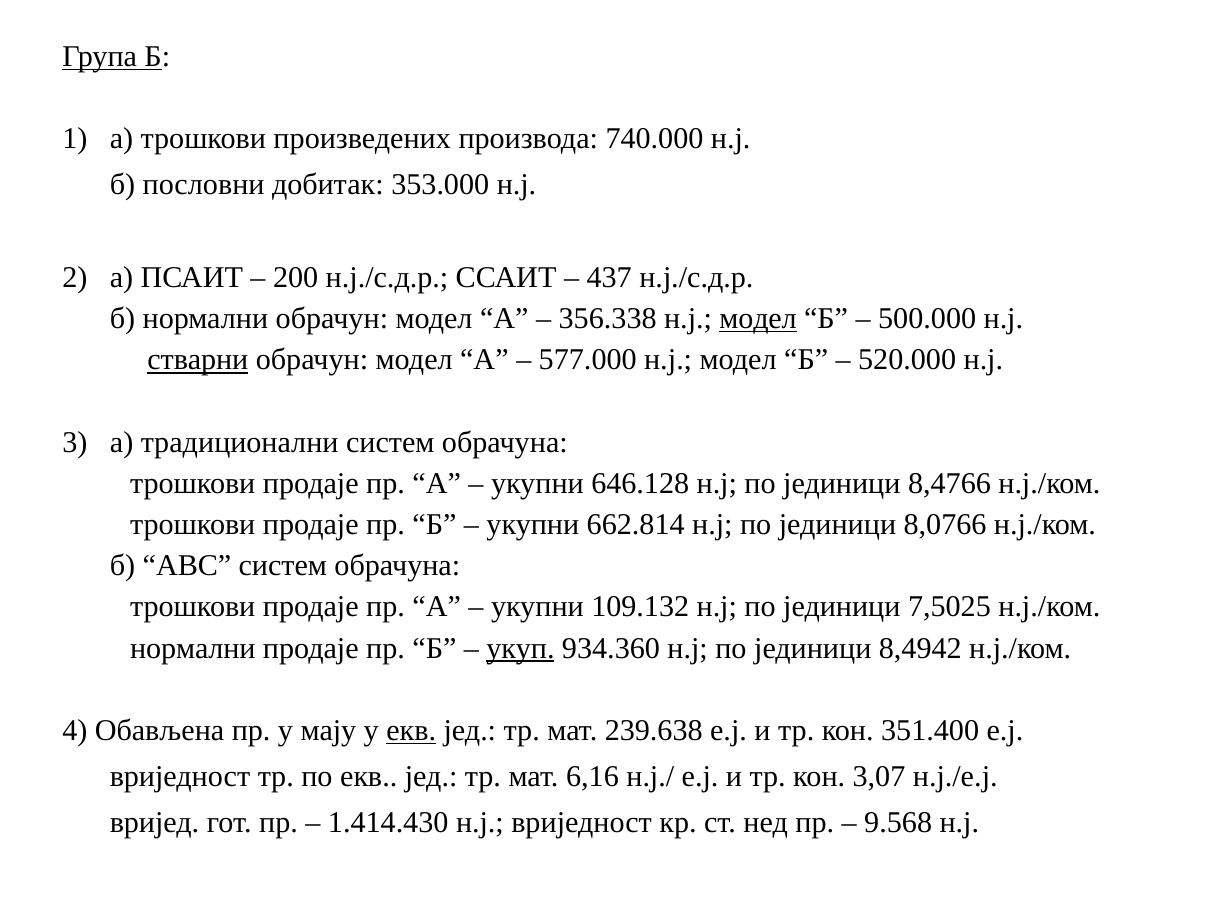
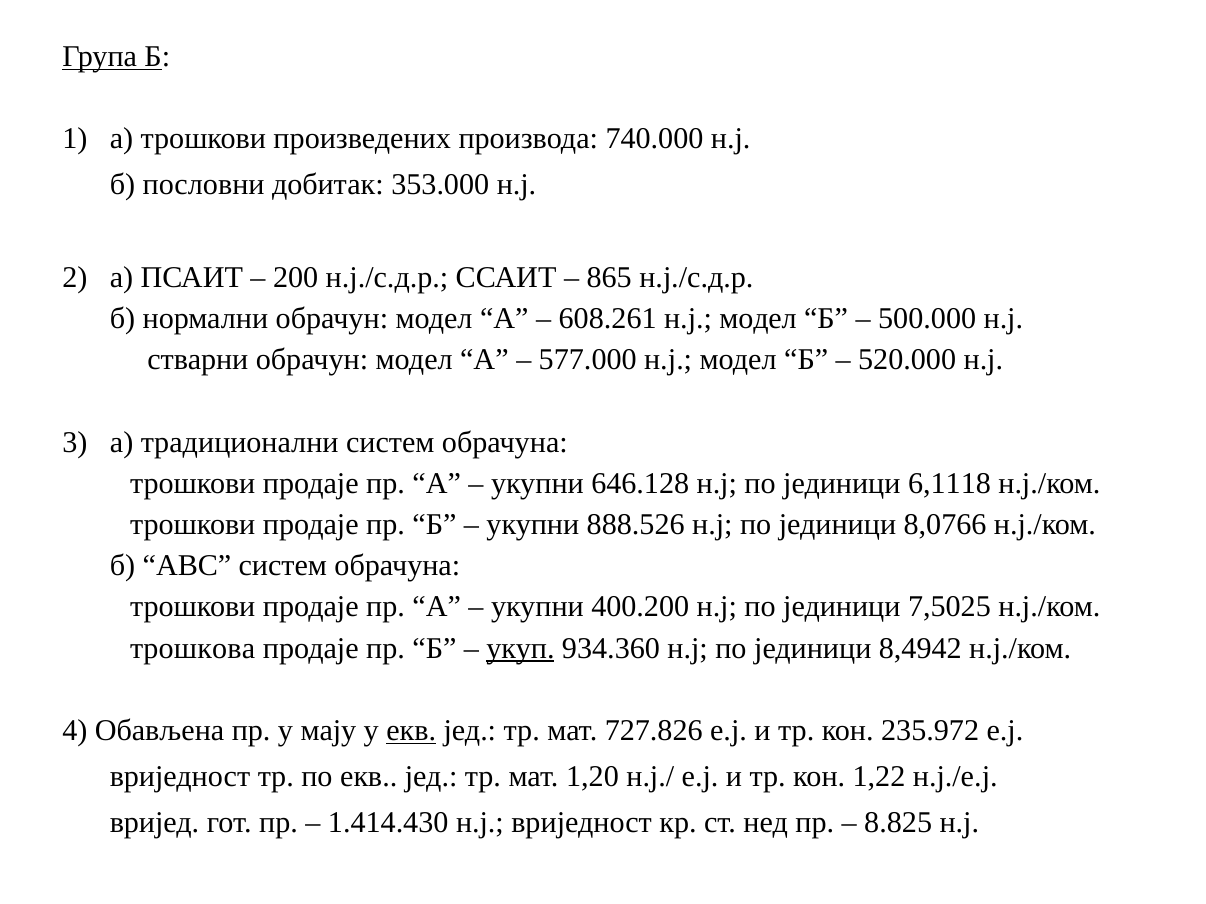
437: 437 -> 865
356.338: 356.338 -> 608.261
модел at (758, 319) underline: present -> none
стварни underline: present -> none
8,4766: 8,4766 -> 6,1118
662.814: 662.814 -> 888.526
109.132: 109.132 -> 400.200
нормални at (193, 648): нормални -> трошкова
239.638: 239.638 -> 727.826
351.400: 351.400 -> 235.972
6,16: 6,16 -> 1,20
3,07: 3,07 -> 1,22
9.568: 9.568 -> 8.825
